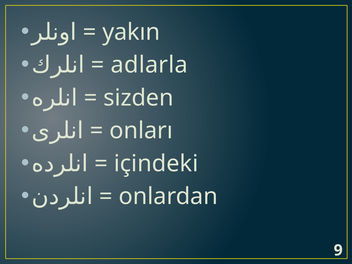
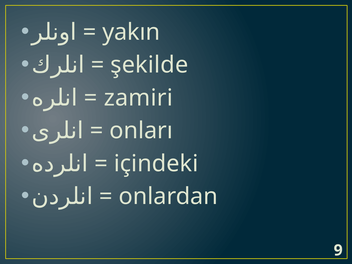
adlarla: adlarla -> şekilde
sizden: sizden -> zamiri
